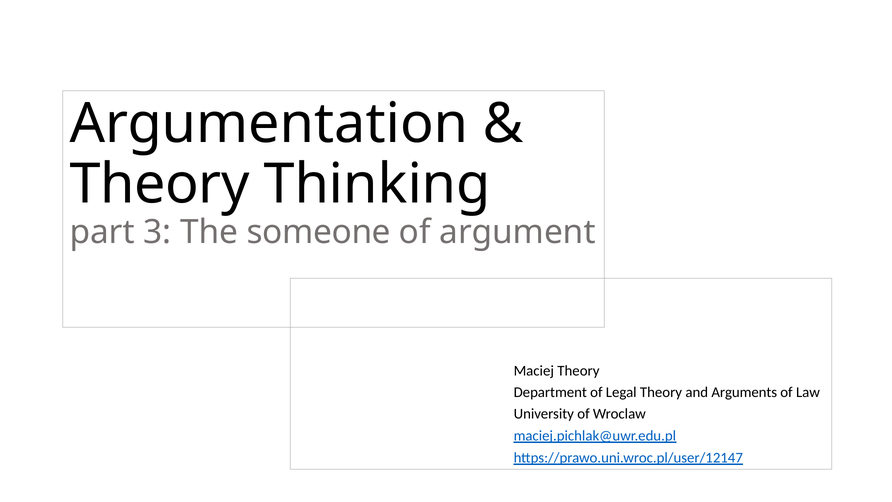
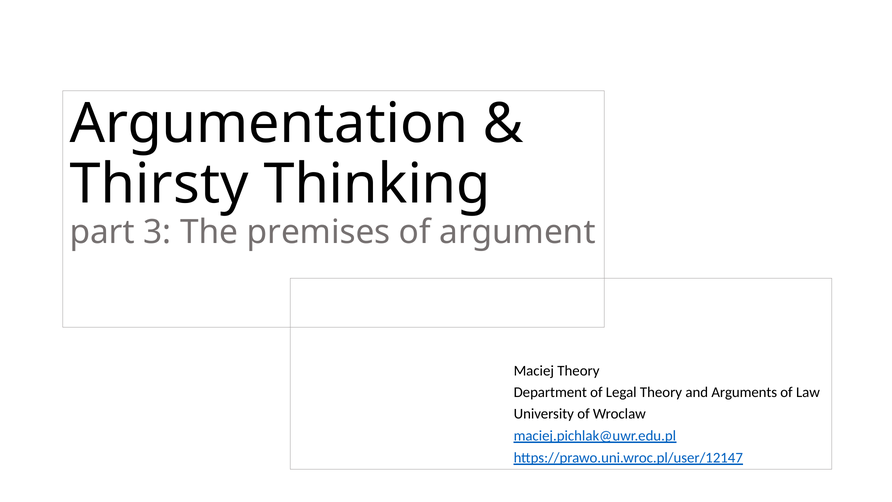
Theory at (159, 184): Theory -> Thirsty
someone: someone -> premises
